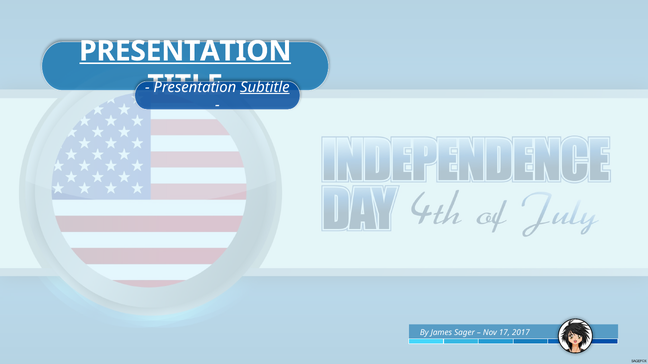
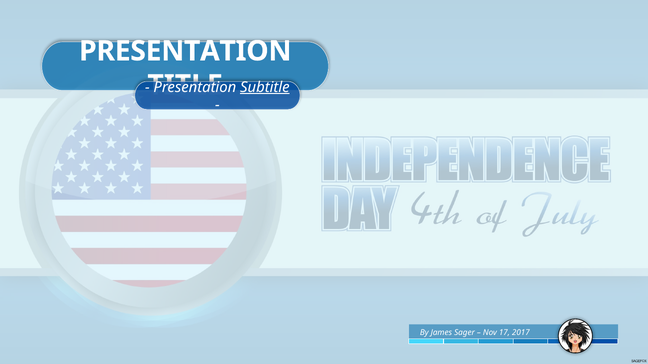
PRESENTATION at (185, 51) underline: present -> none
